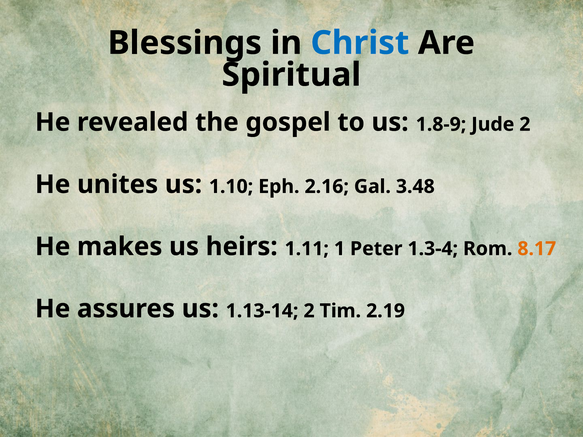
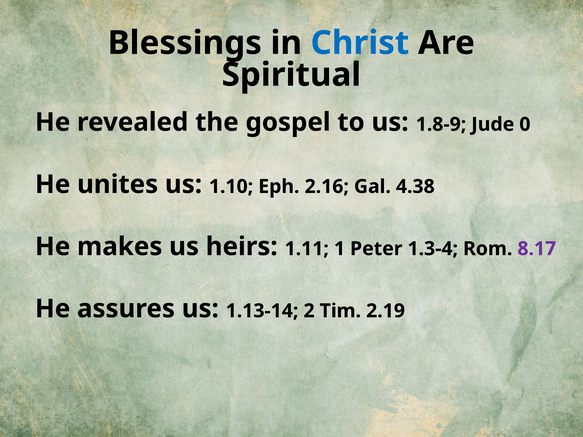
Jude 2: 2 -> 0
3.48: 3.48 -> 4.38
8.17 colour: orange -> purple
